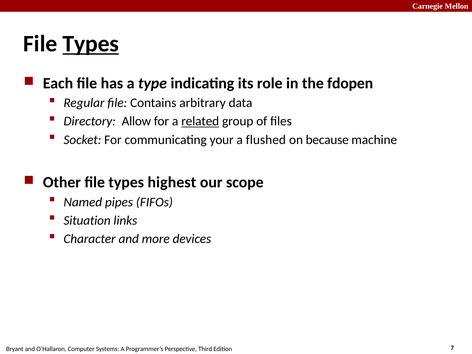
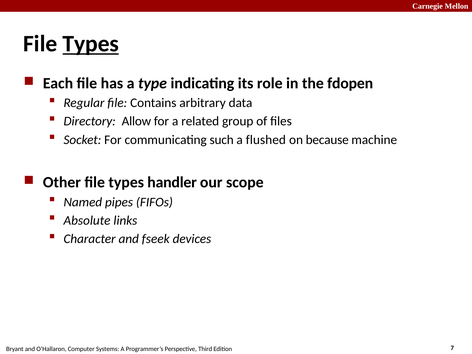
related underline: present -> none
your: your -> such
highest: highest -> handler
Situation: Situation -> Absolute
more: more -> fseek
